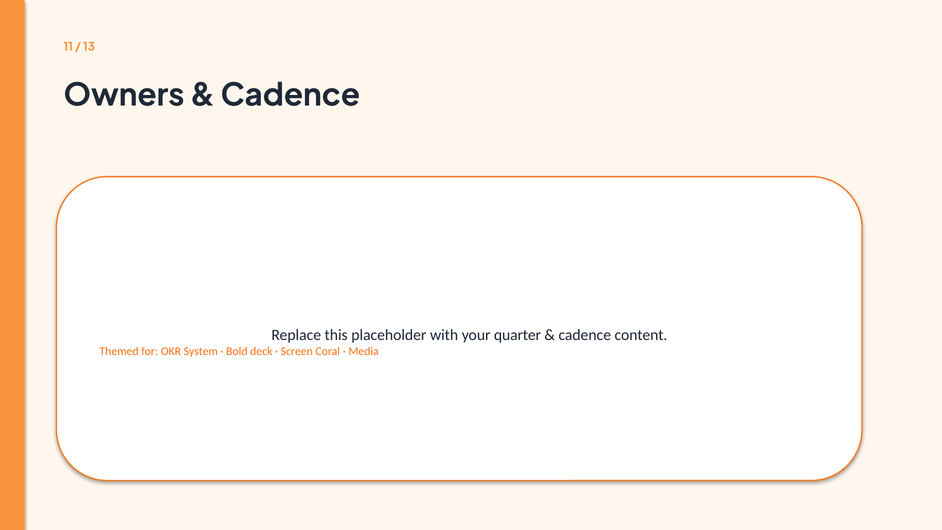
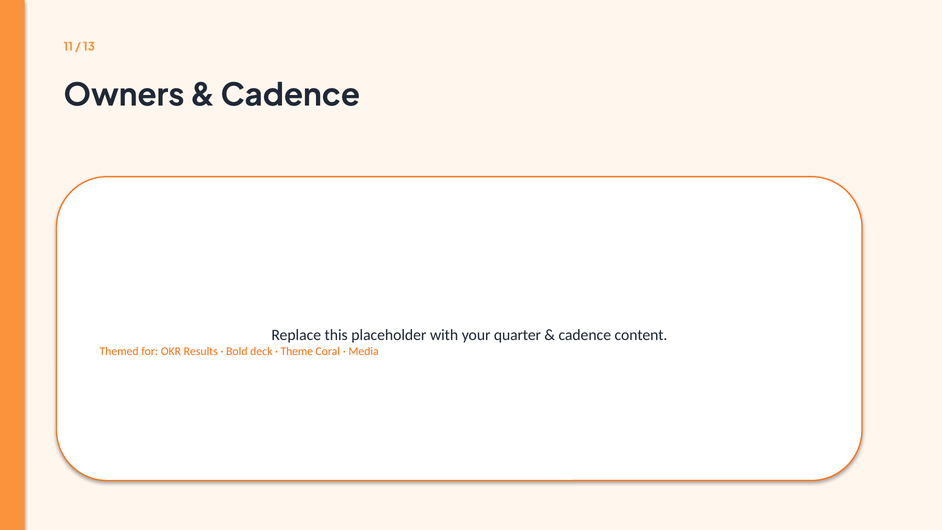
System: System -> Results
Screen: Screen -> Theme
